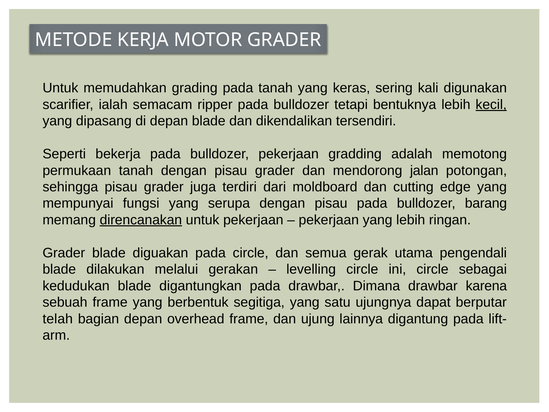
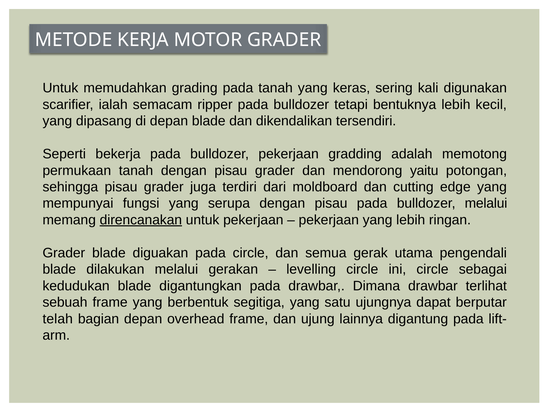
kecil underline: present -> none
jalan: jalan -> yaitu
bulldozer barang: barang -> melalui
karena: karena -> terlihat
